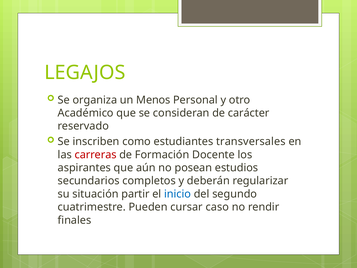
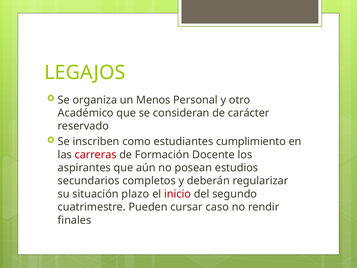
transversales: transversales -> cumplimiento
partir: partir -> plazo
inicio colour: blue -> red
